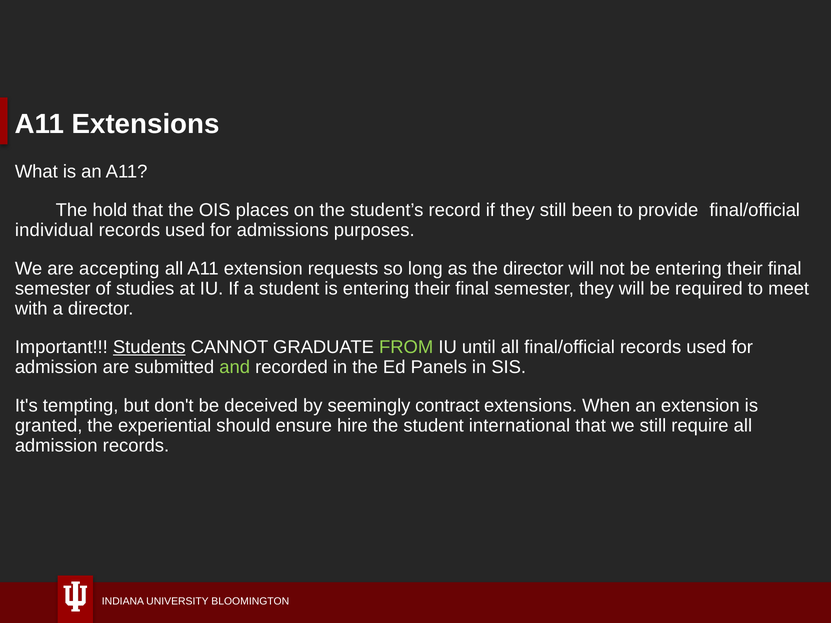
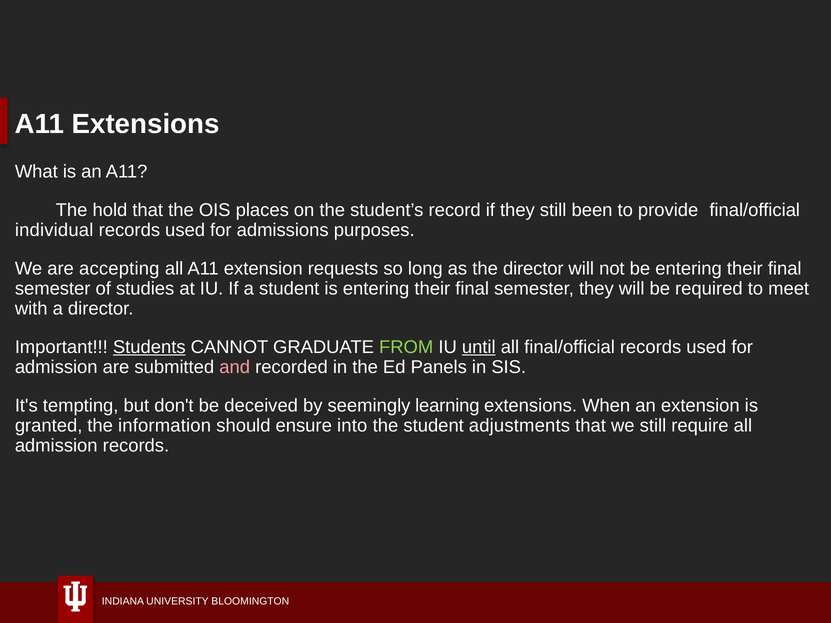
until underline: none -> present
and colour: light green -> pink
contract: contract -> learning
experiential: experiential -> information
hire: hire -> into
international: international -> adjustments
